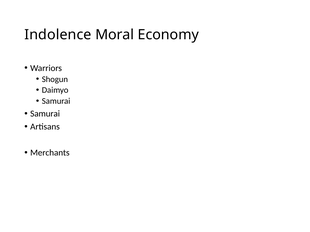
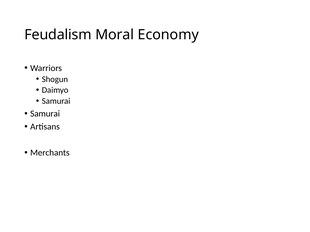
Indolence: Indolence -> Feudalism
